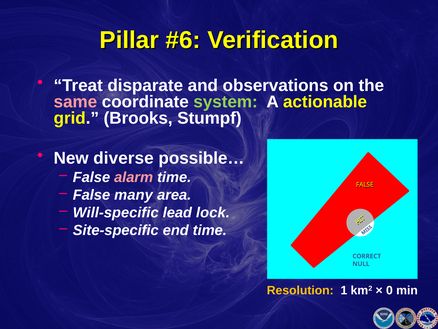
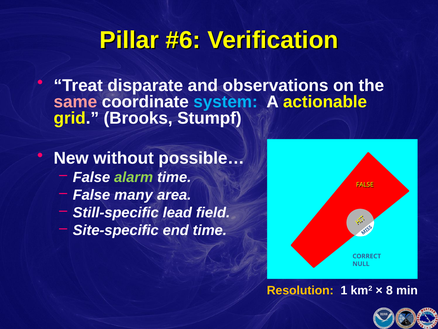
system colour: light green -> light blue
diverse: diverse -> without
alarm colour: pink -> light green
Will-specific: Will-specific -> Still-specific
lock: lock -> field
0: 0 -> 8
